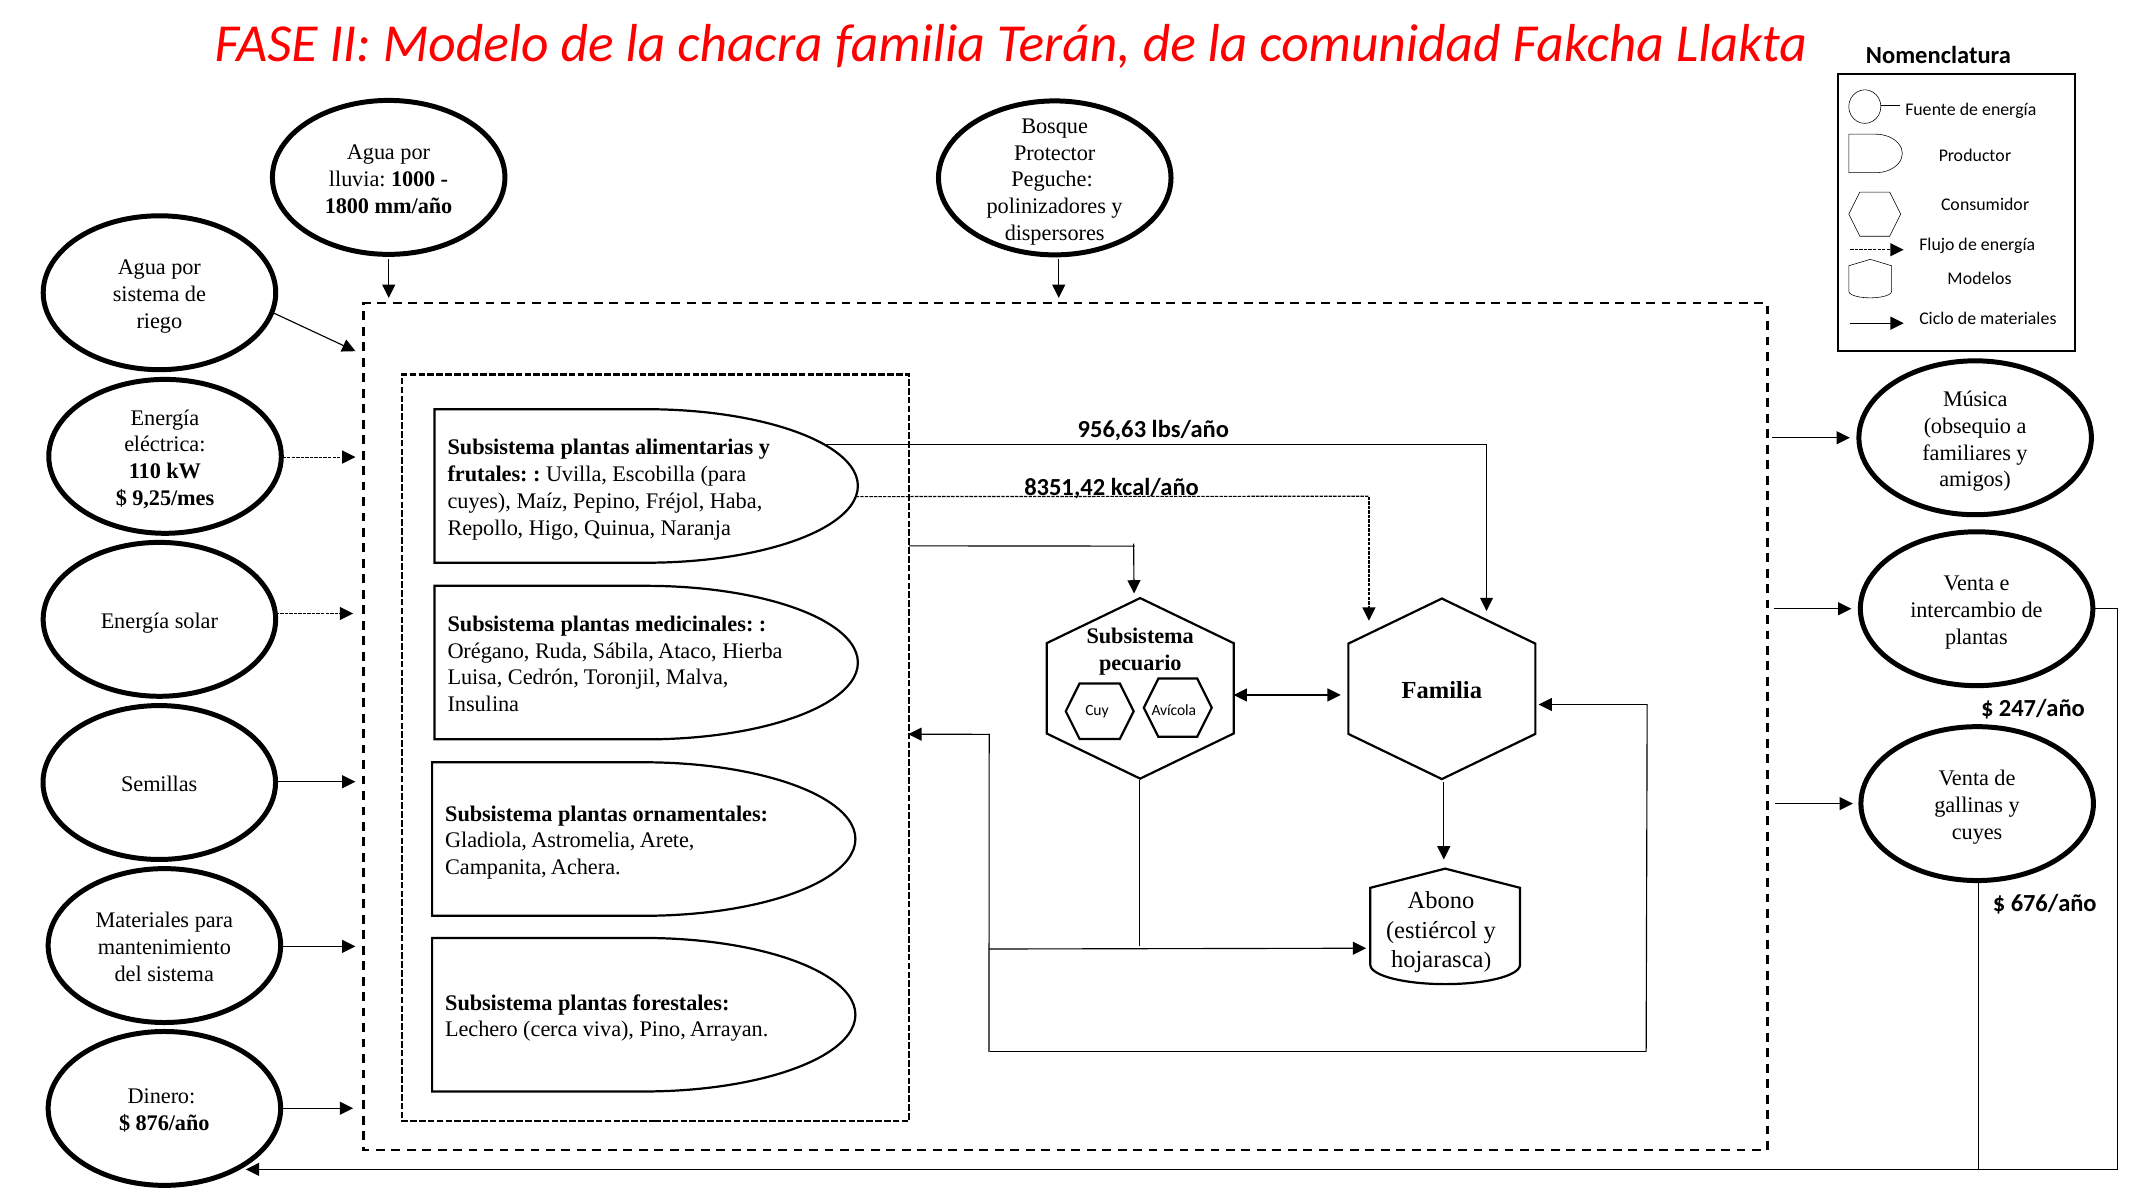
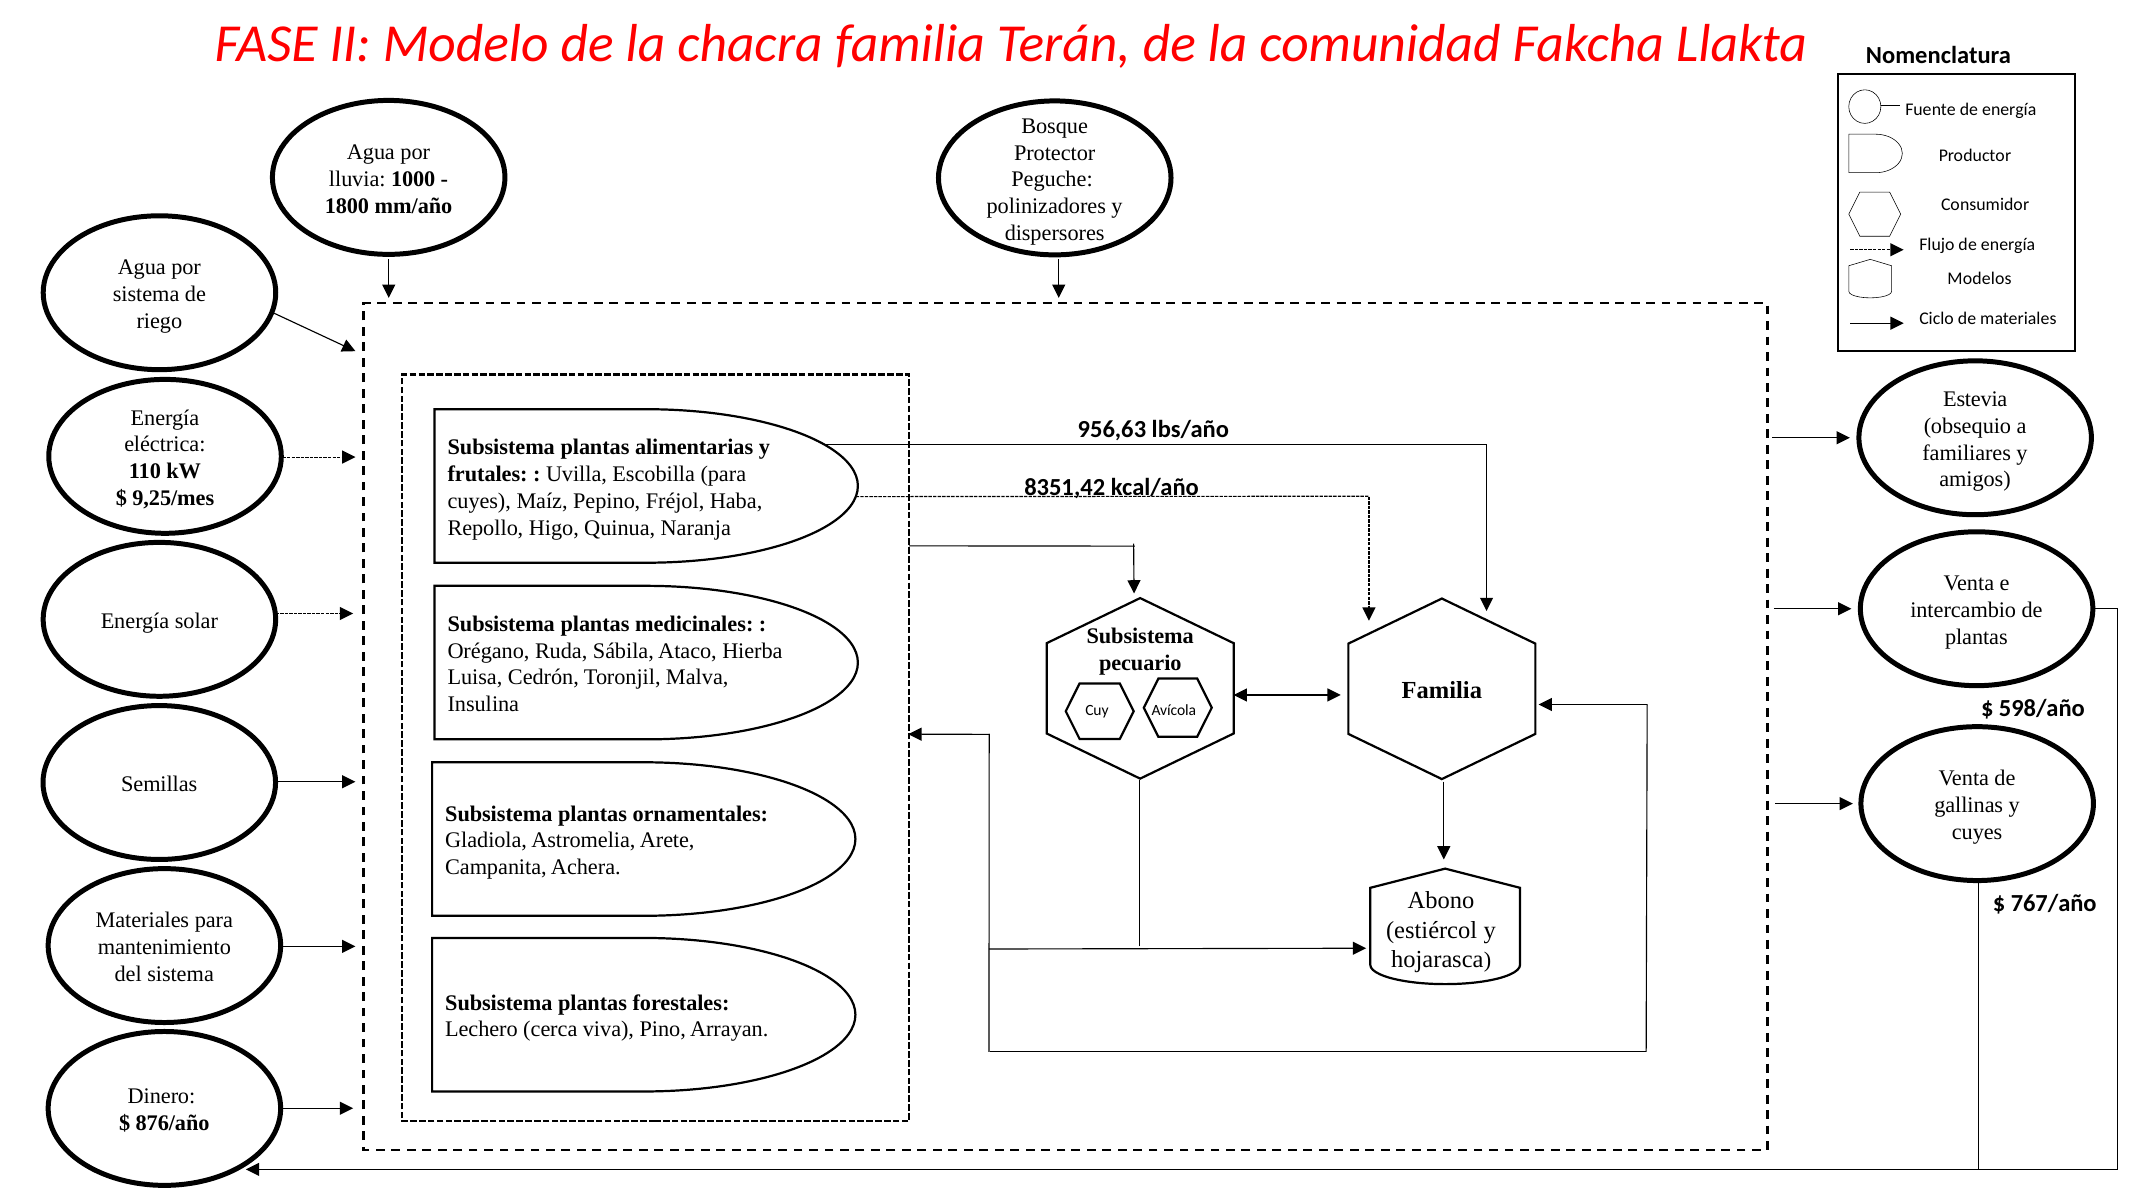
Música: Música -> Estevia
247/año: 247/año -> 598/año
676/año: 676/año -> 767/año
